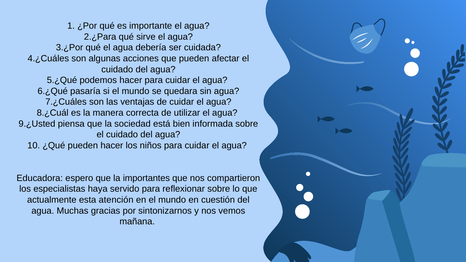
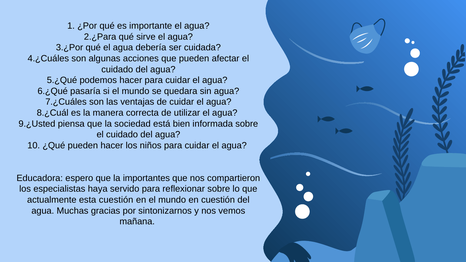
esta atención: atención -> cuestión
